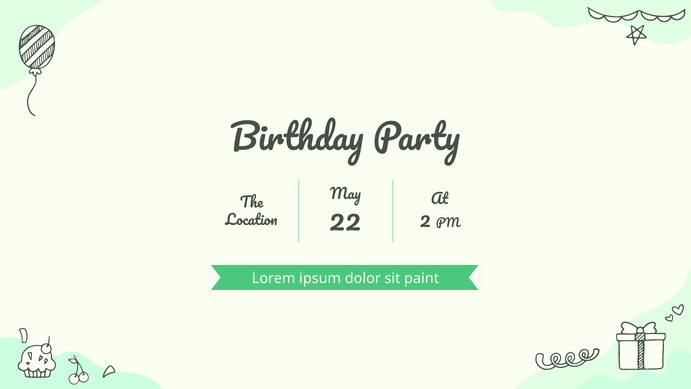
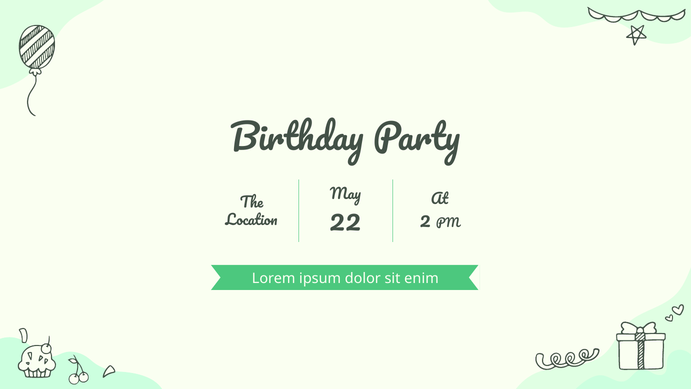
paint: paint -> enim
